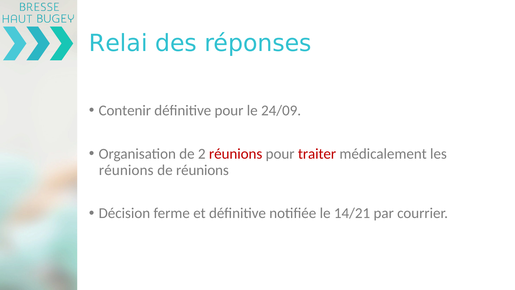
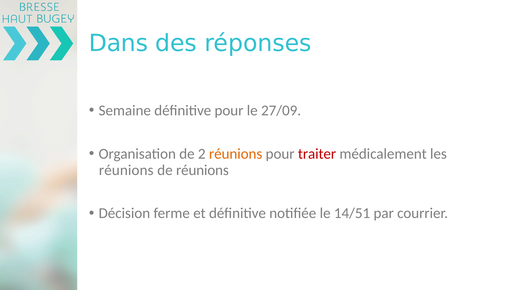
Relai: Relai -> Dans
Contenir: Contenir -> Semaine
24/09: 24/09 -> 27/09
réunions at (236, 154) colour: red -> orange
14/21: 14/21 -> 14/51
